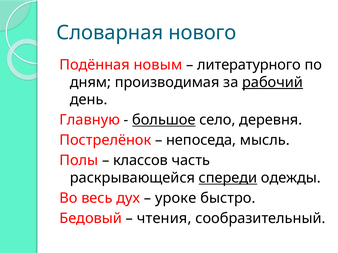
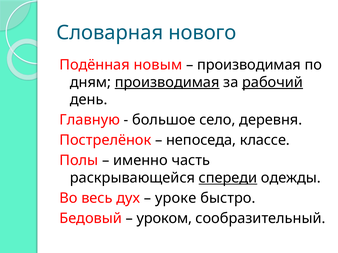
литературного at (249, 65): литературного -> производимая
производимая at (167, 82) underline: none -> present
большое underline: present -> none
мысль: мысль -> классе
классов: классов -> именно
чтения: чтения -> уроком
